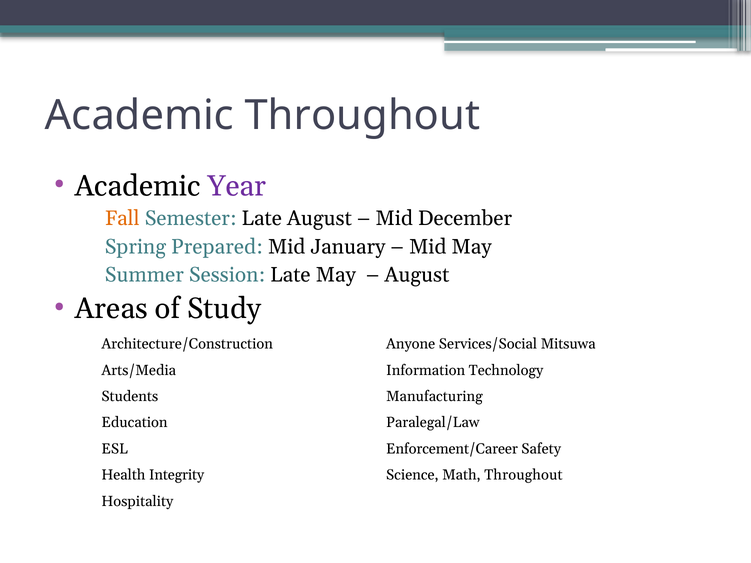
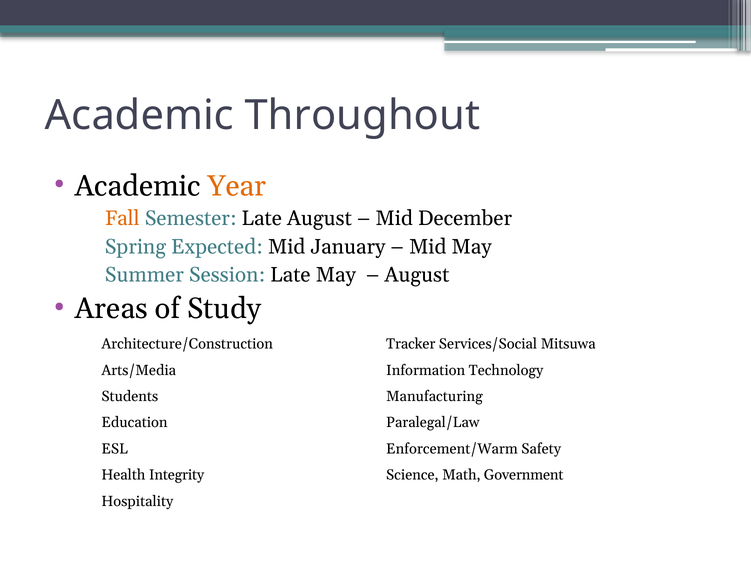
Year colour: purple -> orange
Prepared: Prepared -> Expected
Anyone: Anyone -> Tracker
Enforcement/Career: Enforcement/Career -> Enforcement/Warm
Math Throughout: Throughout -> Government
